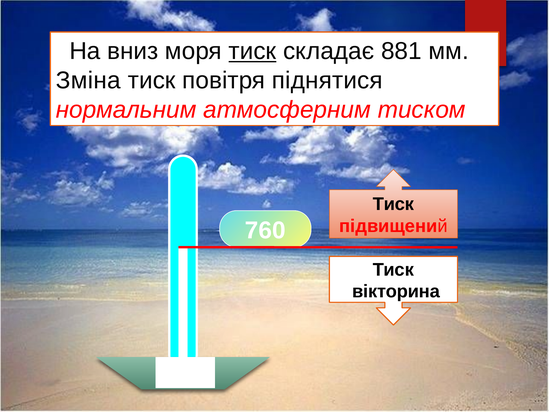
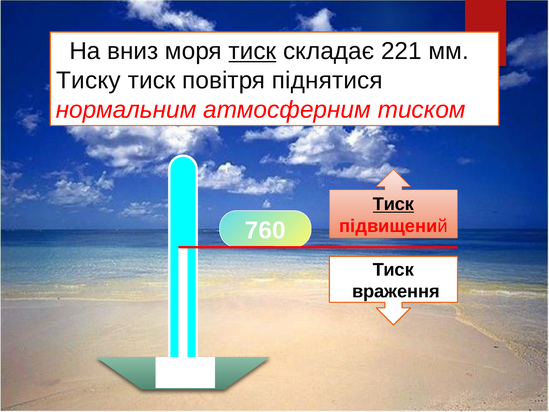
881: 881 -> 221
Зміна: Зміна -> Тиску
Тиск at (394, 204) underline: none -> present
вікторина: вікторина -> враження
